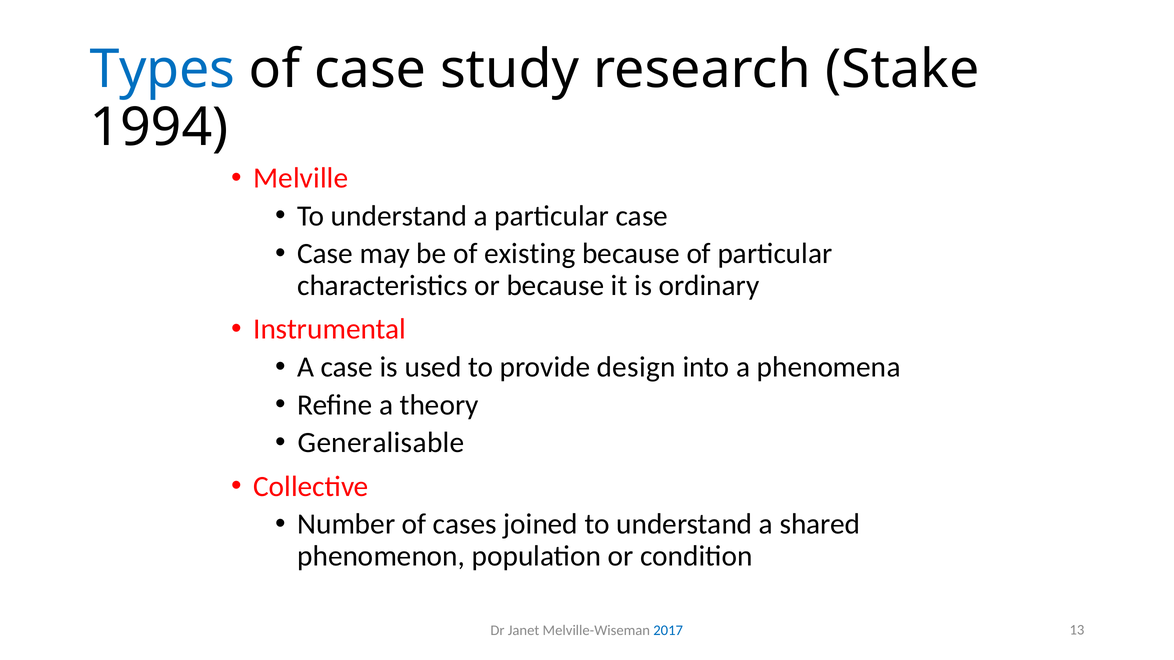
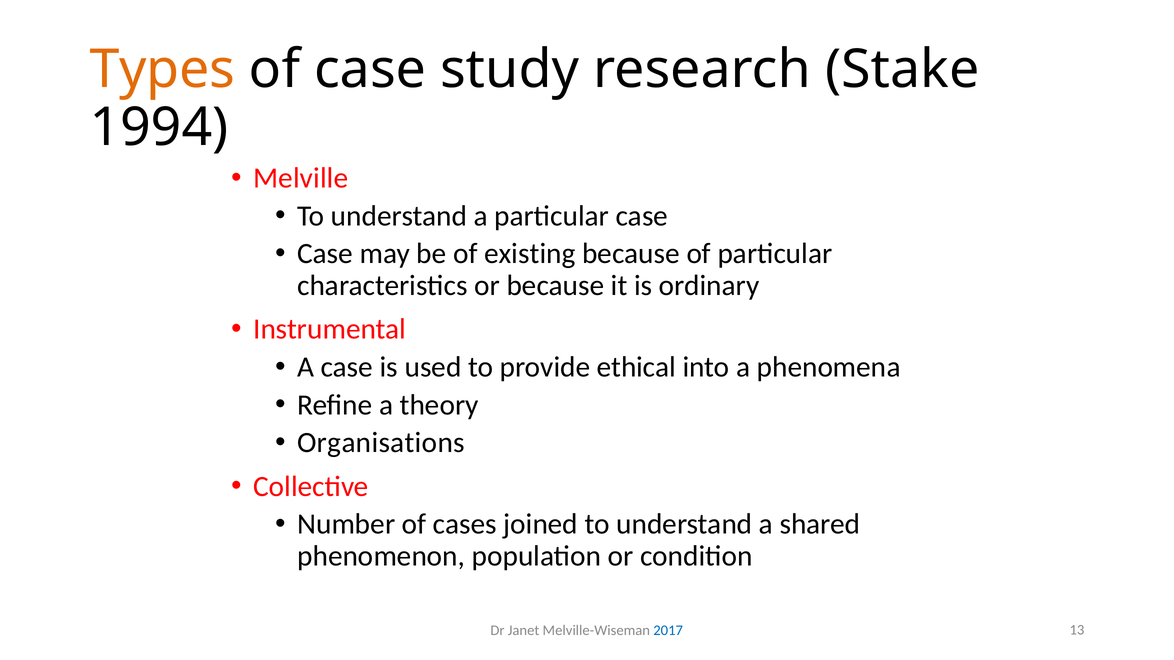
Types colour: blue -> orange
design: design -> ethical
Generalisable: Generalisable -> Organisations
